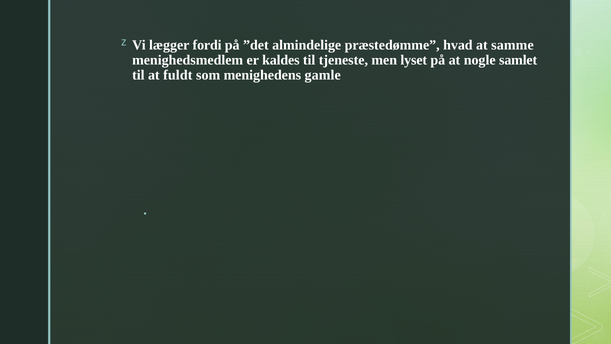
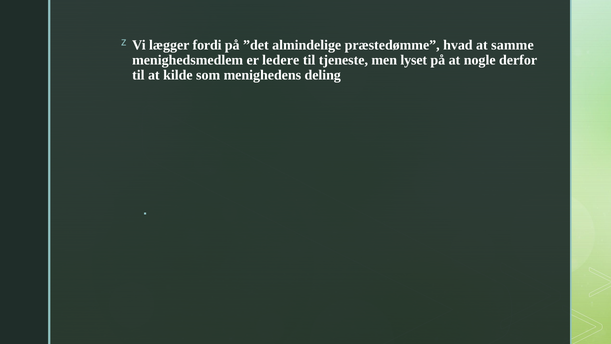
kaldes: kaldes -> ledere
samlet: samlet -> derfor
fuldt: fuldt -> kilde
gamle: gamle -> deling
